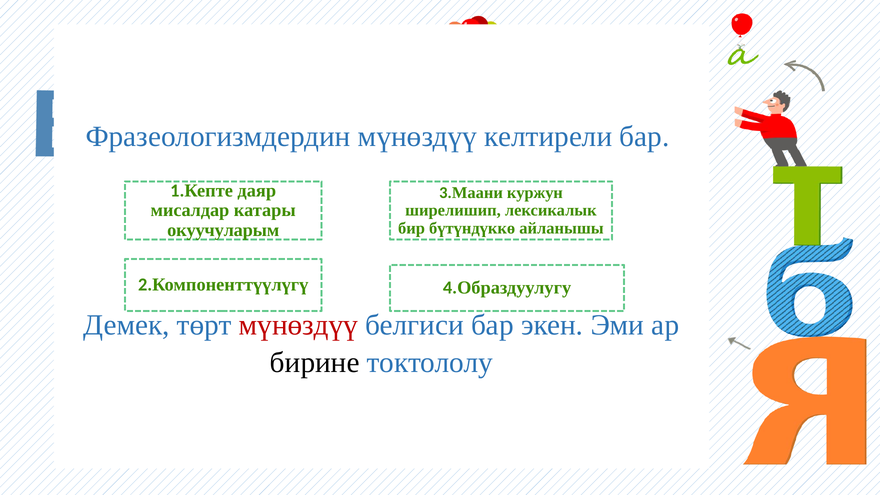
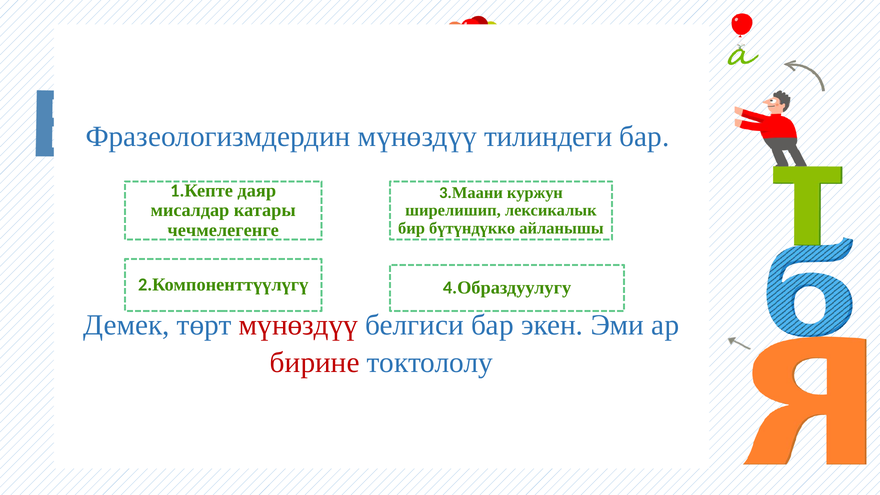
келтирели: келтирели -> тилиндеги
окуучуларым: окуучуларым -> чечмелегенге
бирине colour: black -> red
